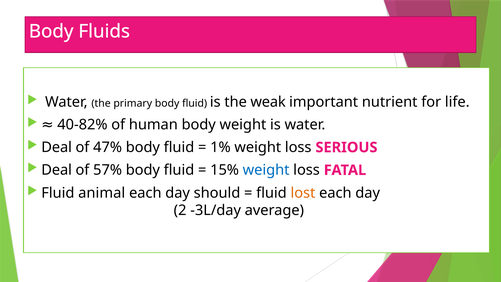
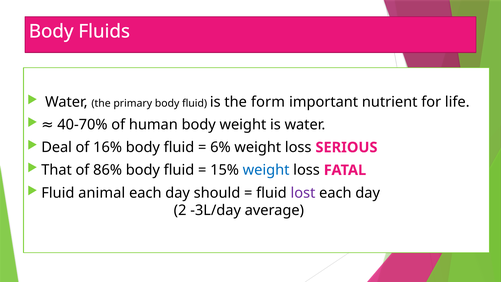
weak: weak -> form
40-82%: 40-82% -> 40-70%
47%: 47% -> 16%
1%: 1% -> 6%
Deal at (57, 170): Deal -> That
57%: 57% -> 86%
lost colour: orange -> purple
